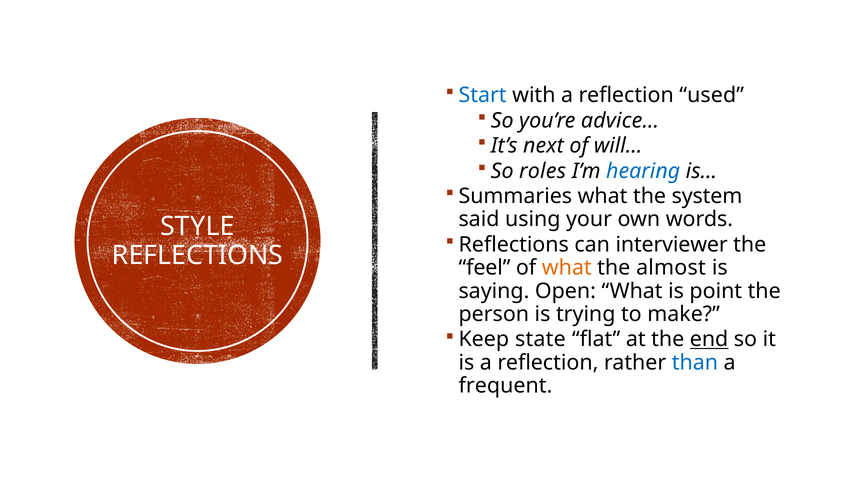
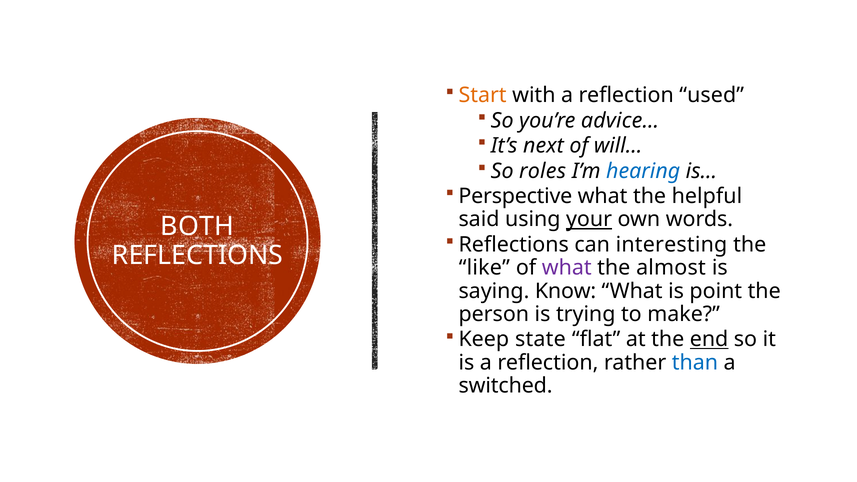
Start colour: blue -> orange
Summaries: Summaries -> Perspective
system: system -> helpful
your underline: none -> present
STYLE: STYLE -> BOTH
interviewer: interviewer -> interesting
feel: feel -> like
what at (567, 268) colour: orange -> purple
Open: Open -> Know
frequent: frequent -> switched
